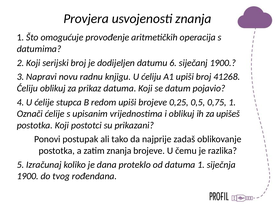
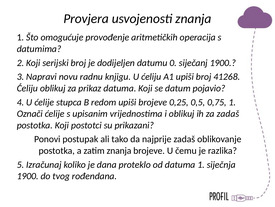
6: 6 -> 0
za upišeš: upišeš -> zadaš
